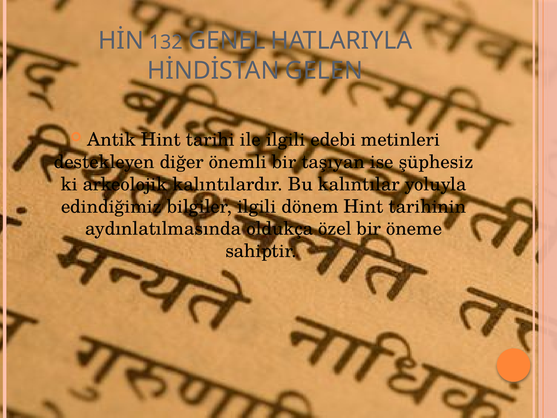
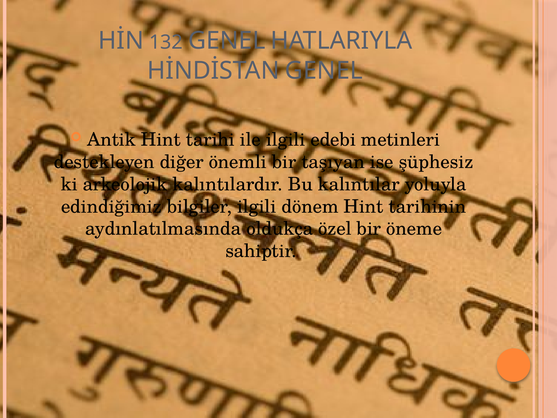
HİNDİSTAN GELEN: GELEN -> GENEL
